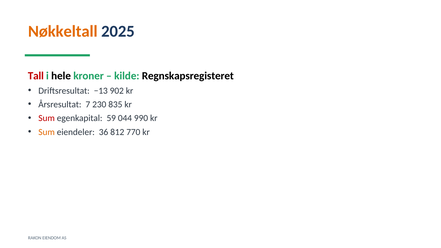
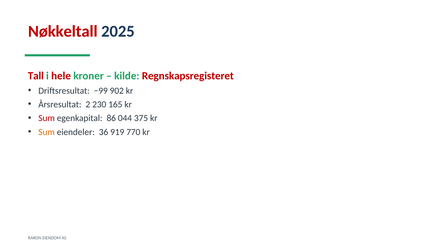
Nøkkeltall colour: orange -> red
hele colour: black -> red
Regnskapsregisteret colour: black -> red
−13: −13 -> −99
7: 7 -> 2
835: 835 -> 165
59: 59 -> 86
990: 990 -> 375
812: 812 -> 919
